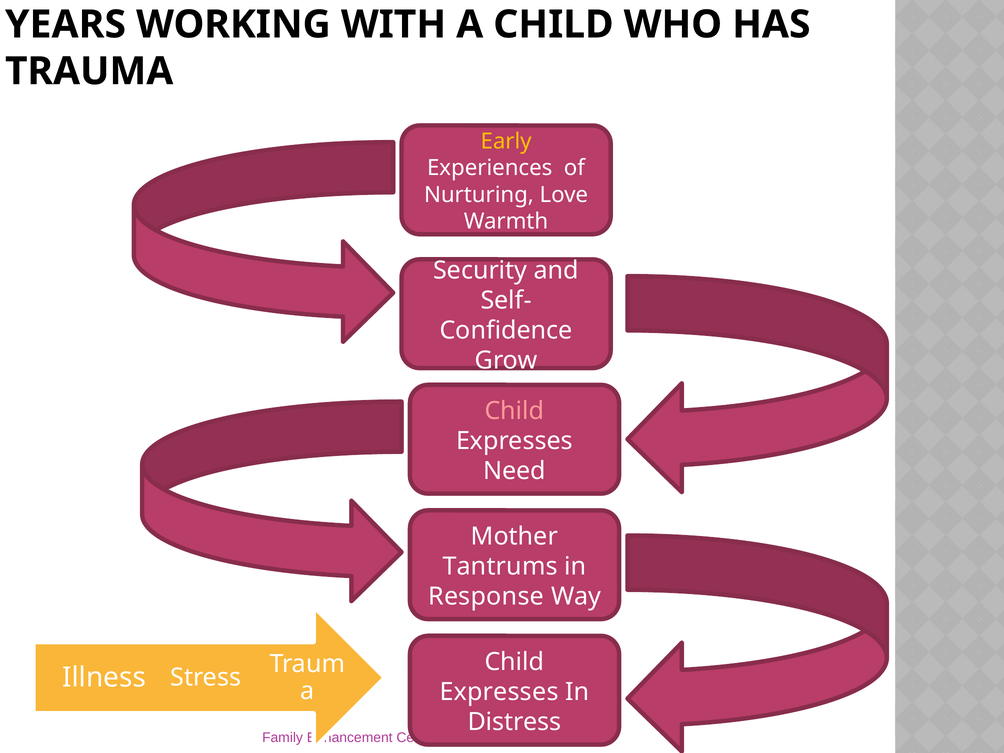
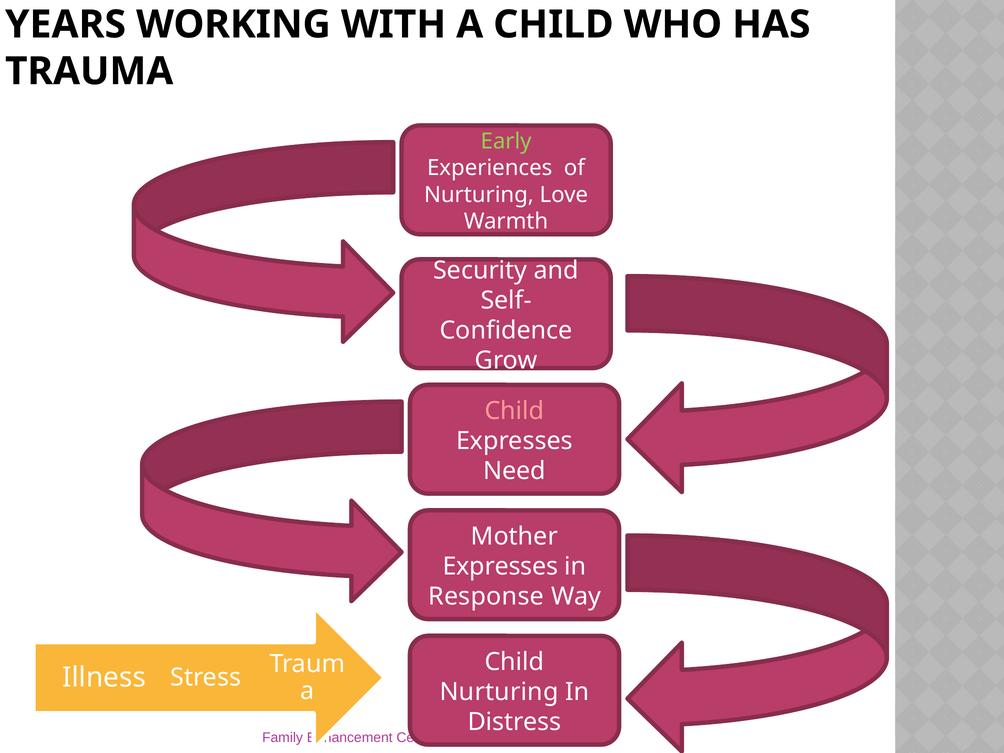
Early colour: yellow -> light green
Tantrums at (500, 566): Tantrums -> Expresses
Expresses at (499, 692): Expresses -> Nurturing
